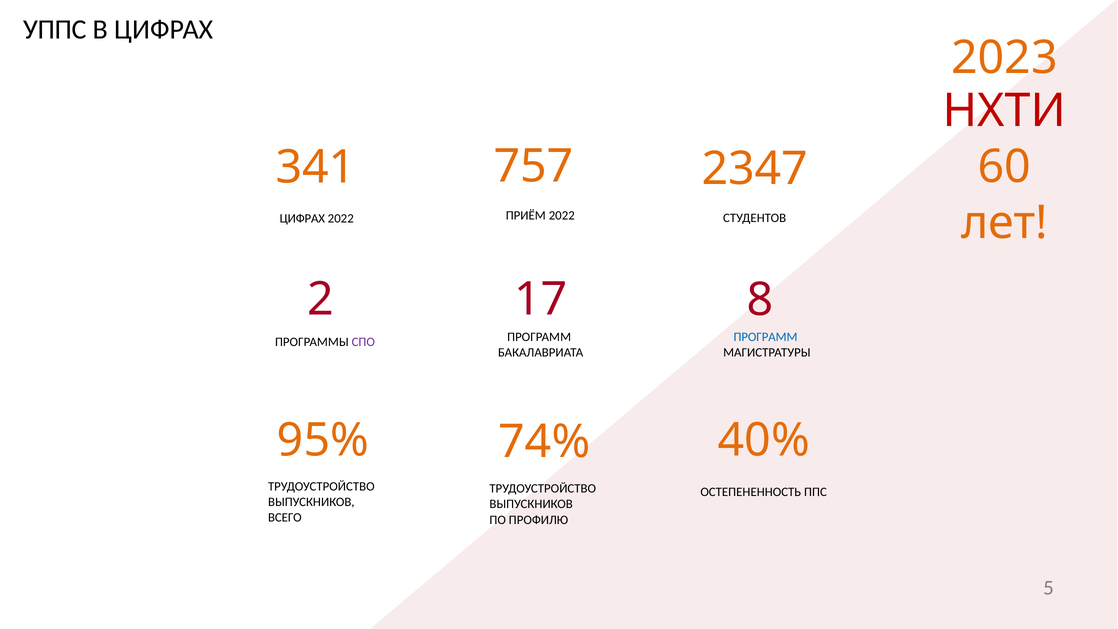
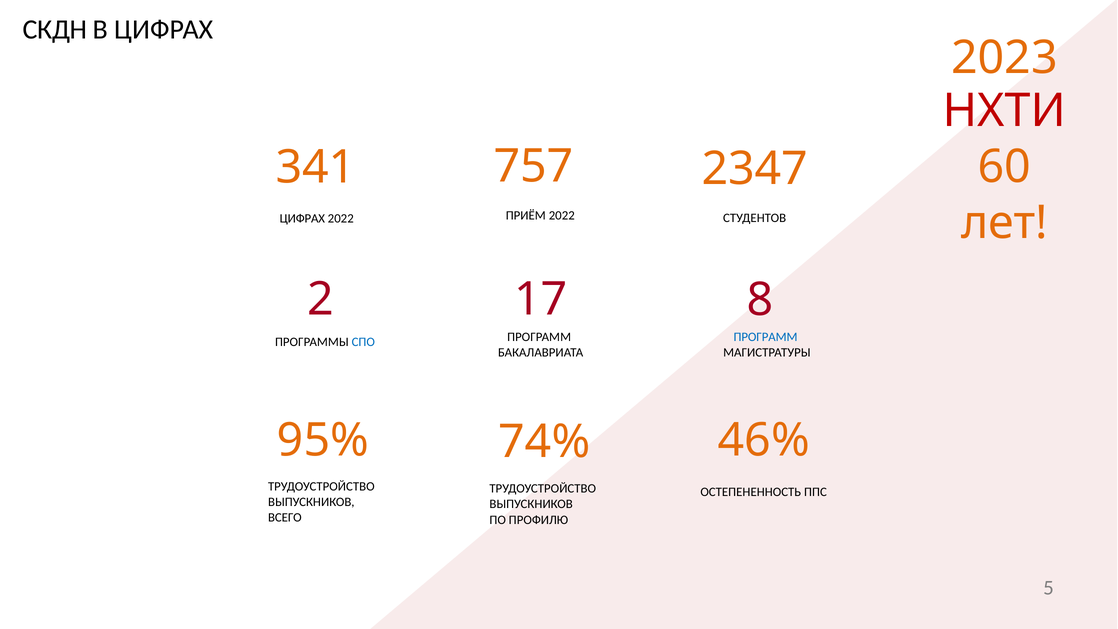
УППС: УППС -> СКДН
СПО colour: purple -> blue
40%: 40% -> 46%
